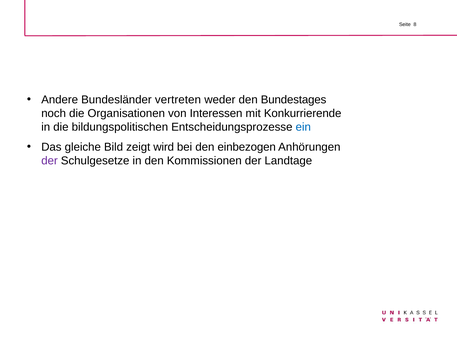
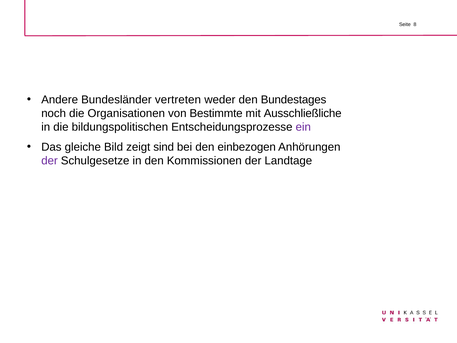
Interessen: Interessen -> Bestimmte
Konkurrierende: Konkurrierende -> Ausschließliche
ein colour: blue -> purple
wird: wird -> sind
